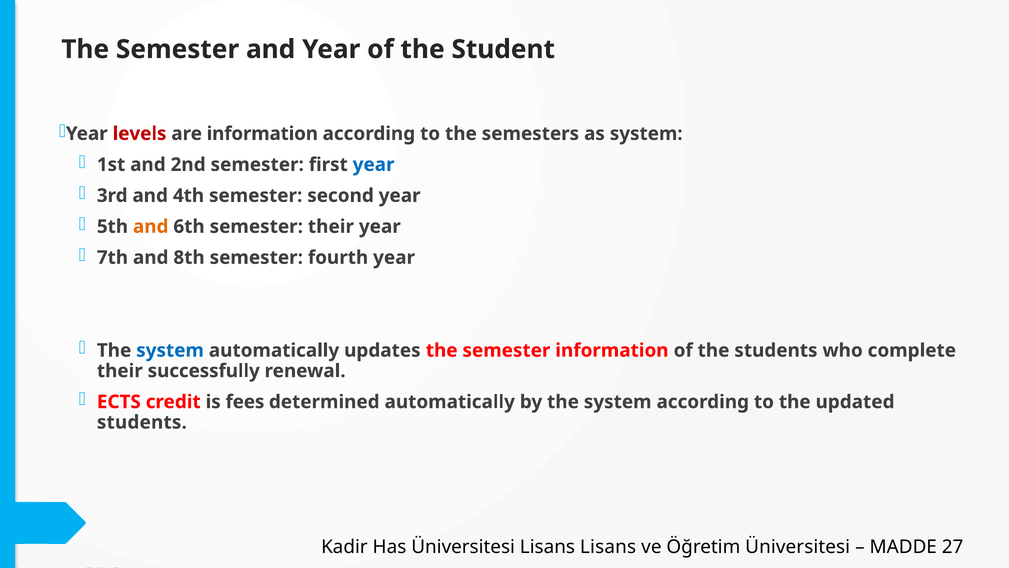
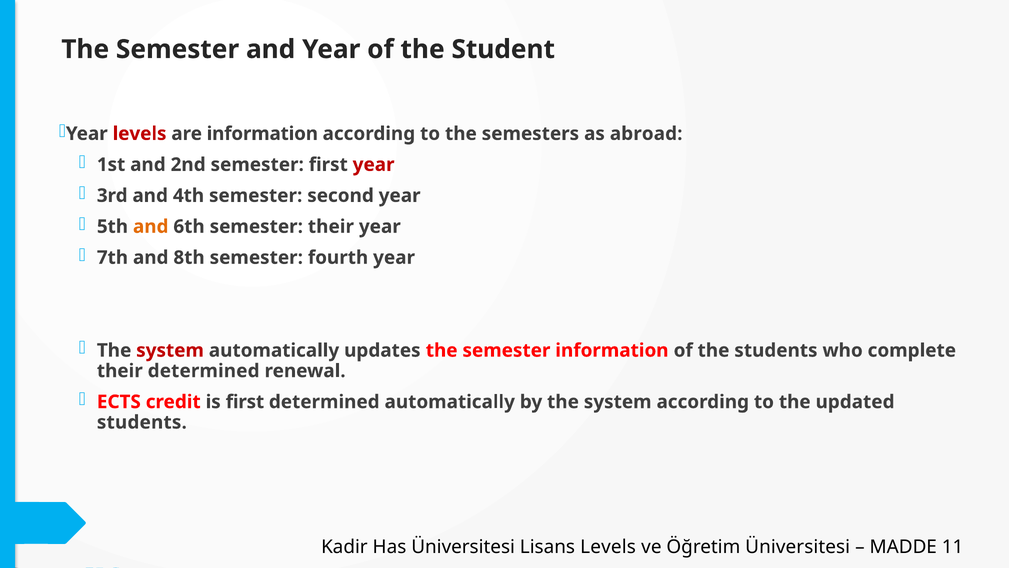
as system: system -> abroad
year at (374, 165) colour: blue -> red
system at (170, 350) colour: blue -> red
their successfully: successfully -> determined
is fees: fees -> first
Lisans Lisans: Lisans -> Levels
27: 27 -> 11
